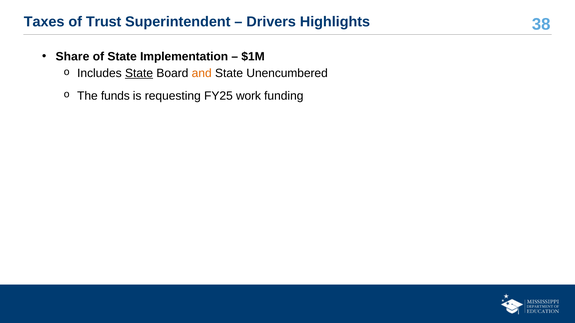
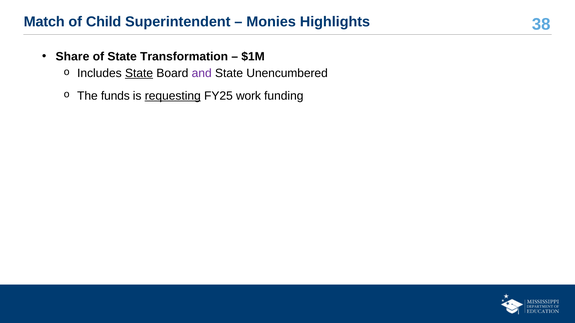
Taxes: Taxes -> Match
Trust: Trust -> Child
Drivers: Drivers -> Monies
Implementation: Implementation -> Transformation
and colour: orange -> purple
requesting underline: none -> present
